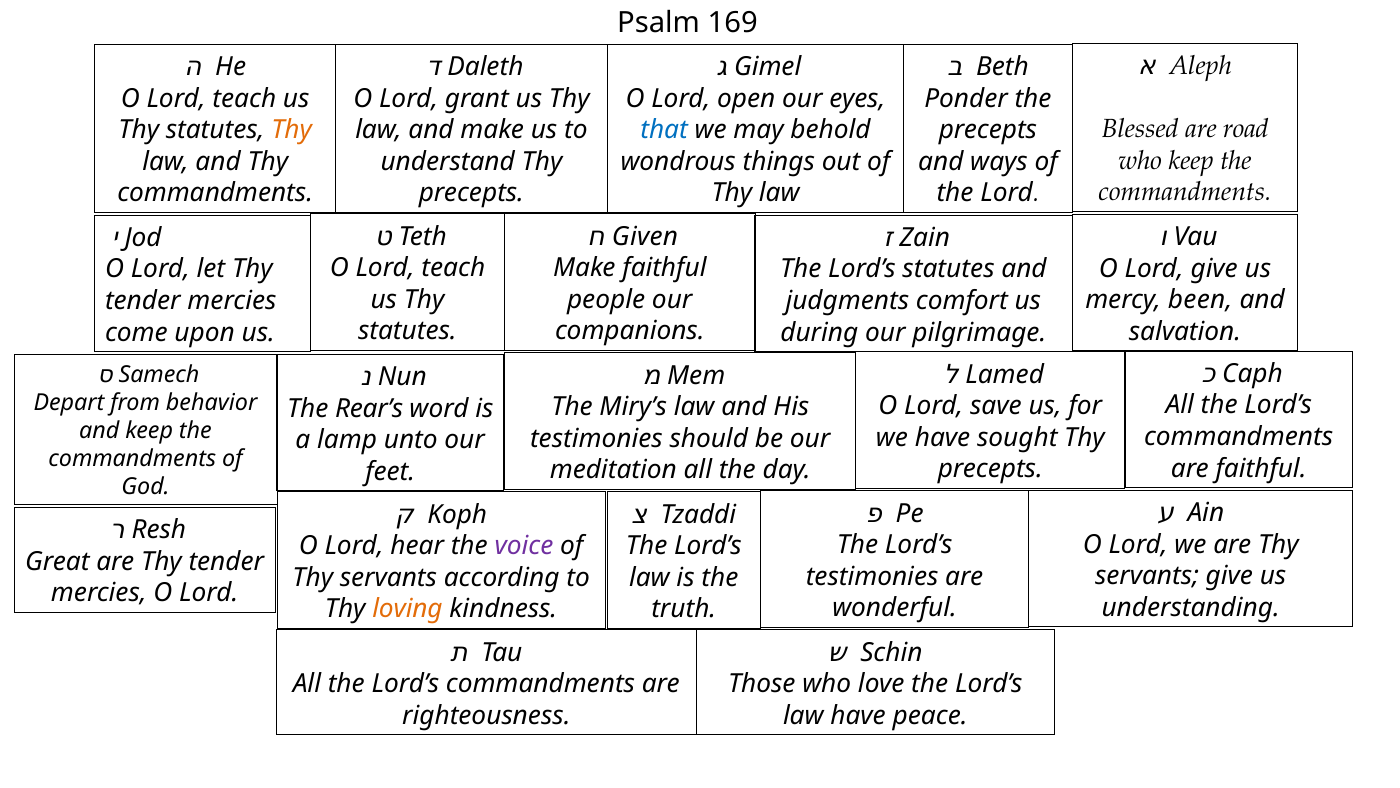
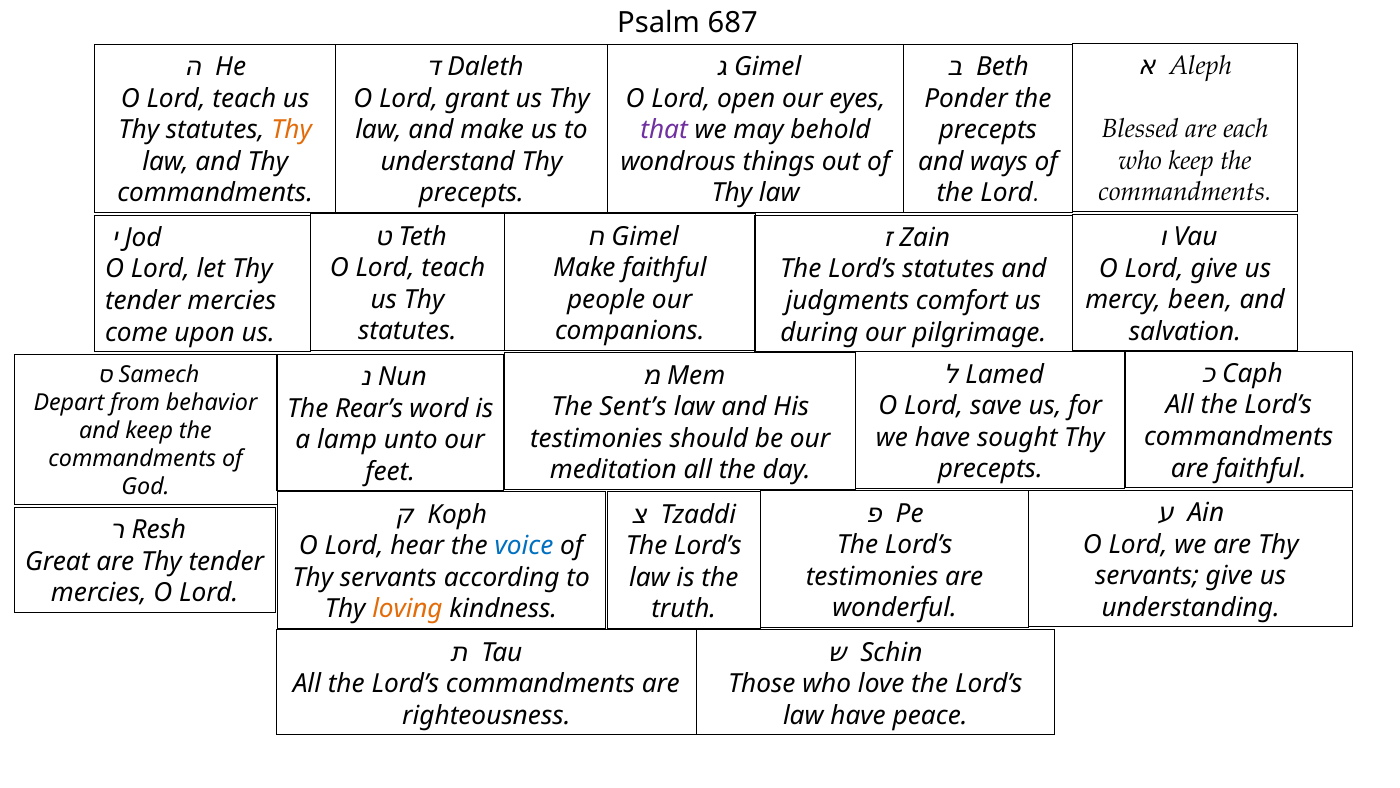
169: 169 -> 687
road: road -> each
that colour: blue -> purple
Given at (645, 237): Given -> Gimel
Miry’s: Miry’s -> Sent’s
voice colour: purple -> blue
